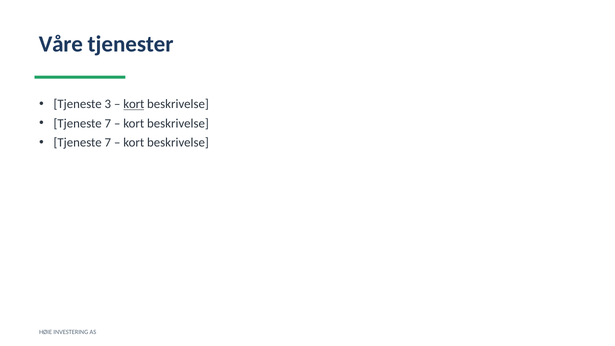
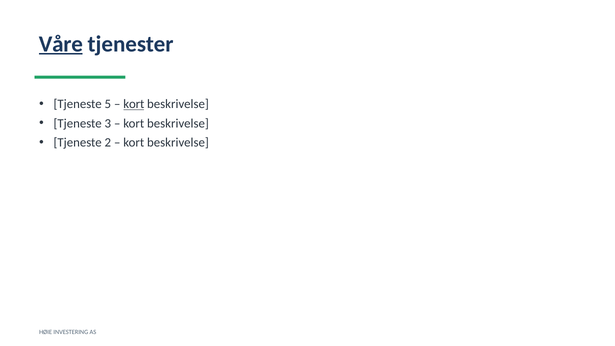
Våre underline: none -> present
3: 3 -> 5
7 at (108, 123): 7 -> 3
7 at (108, 143): 7 -> 2
